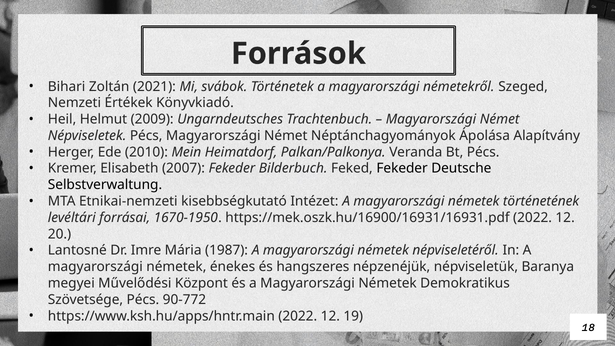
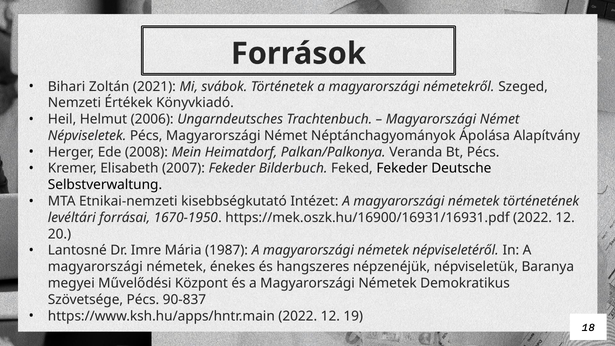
2009: 2009 -> 2006
2010: 2010 -> 2008
90-772: 90-772 -> 90-837
